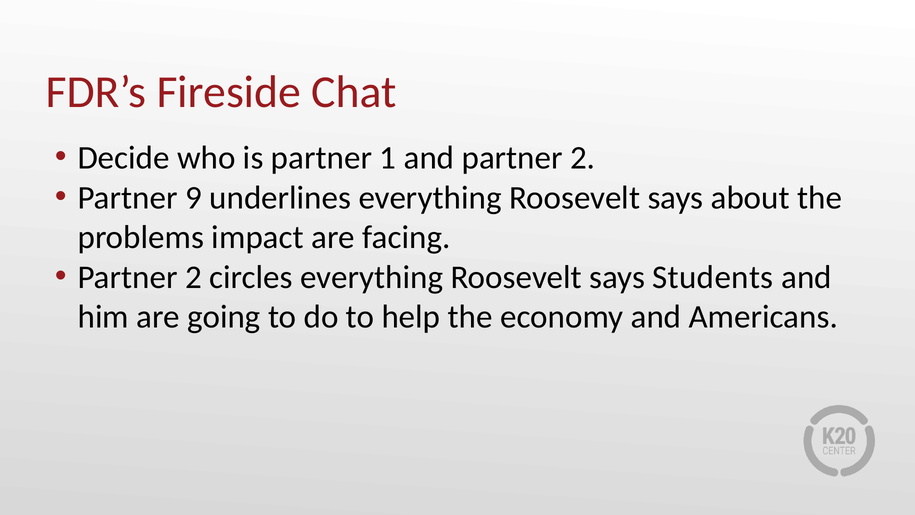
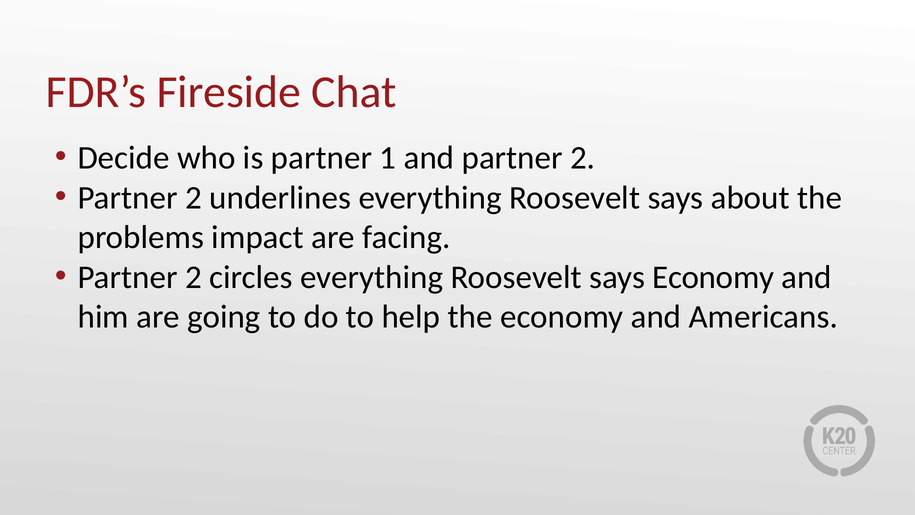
9 at (193, 198): 9 -> 2
says Students: Students -> Economy
